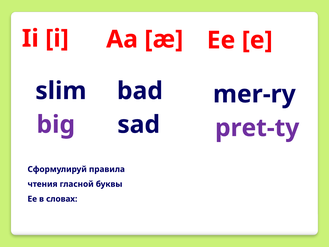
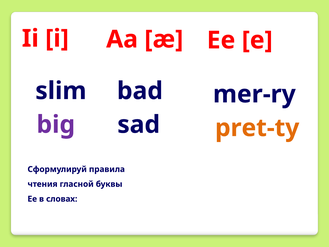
pret-ty colour: purple -> orange
